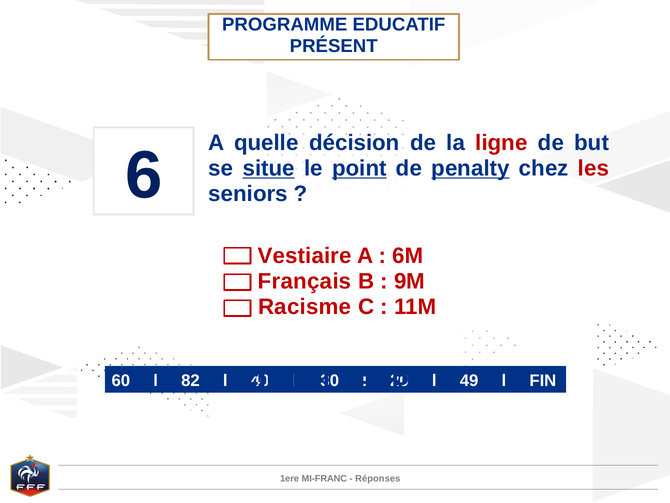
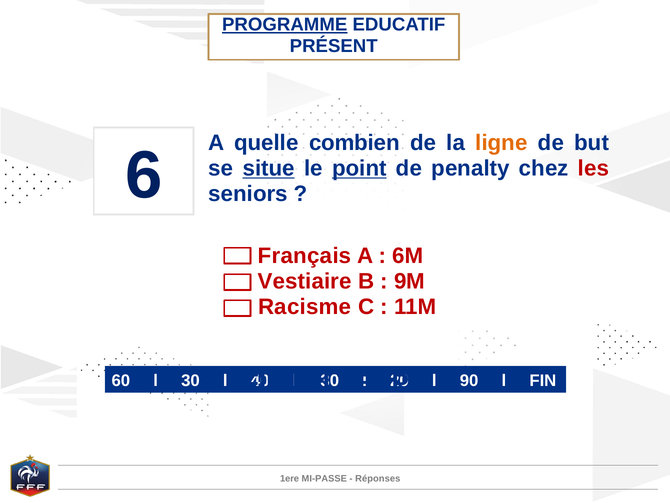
PROGRAMME underline: none -> present
décision: décision -> combien
ligne colour: red -> orange
penalty underline: present -> none
Vestiaire: Vestiaire -> Français
Français: Français -> Vestiaire
60 l 82: 82 -> 30
49: 49 -> 90
MI-FRANC: MI-FRANC -> MI-PASSE
